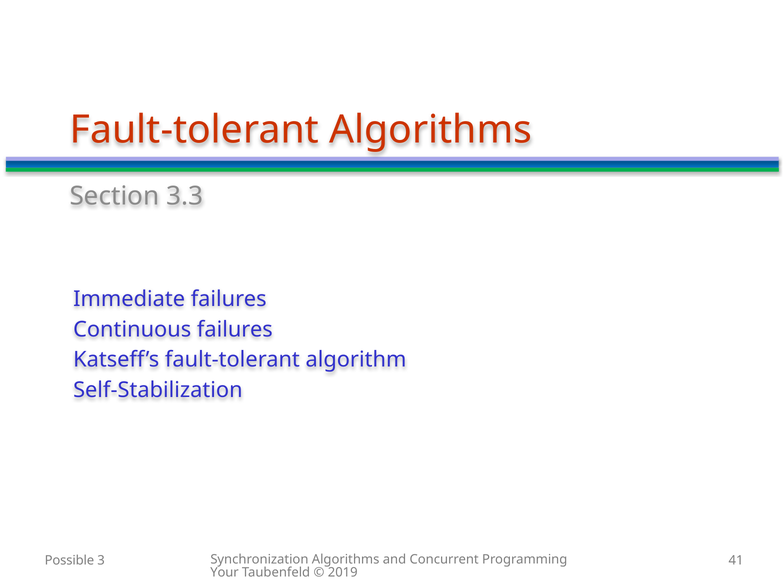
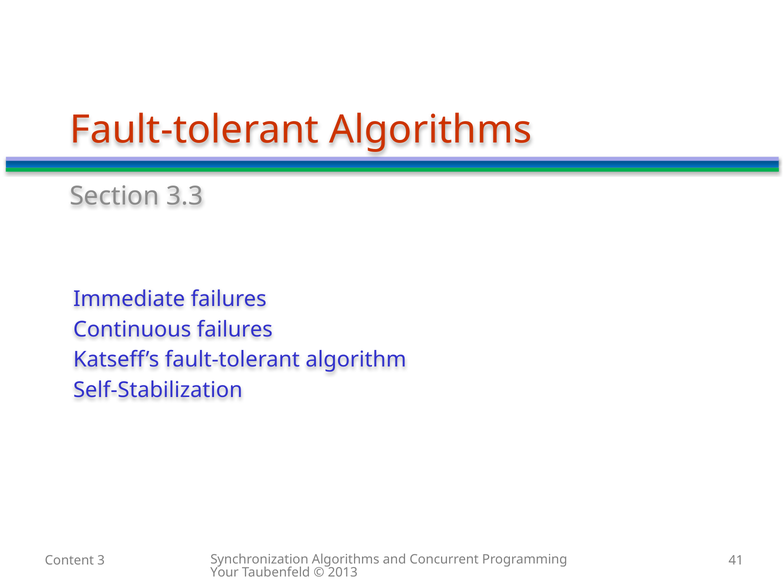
Possible: Possible -> Content
2019: 2019 -> 2013
